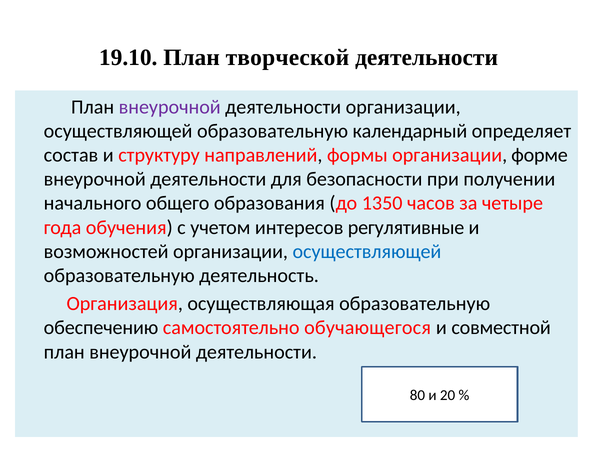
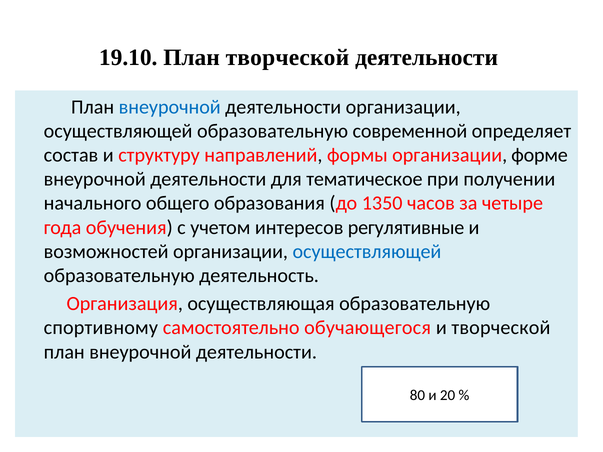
внеурочной at (170, 107) colour: purple -> blue
календарный: календарный -> современной
безопасности: безопасности -> тематическое
обеспечению: обеспечению -> спортивному
и совместной: совместной -> творческой
